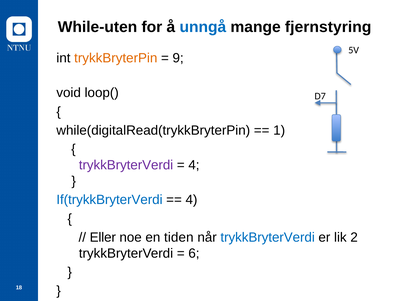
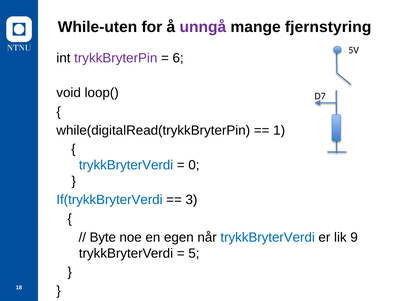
unngå colour: blue -> purple
trykkBryterPin colour: orange -> purple
9: 9 -> 6
trykkBryterVerdi at (126, 165) colour: purple -> blue
4 at (194, 165): 4 -> 0
4 at (191, 200): 4 -> 3
Eller: Eller -> Byte
tiden: tiden -> egen
2: 2 -> 9
6: 6 -> 5
